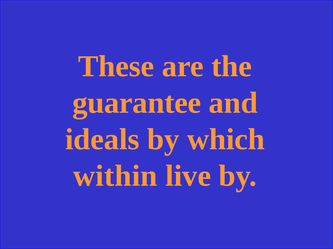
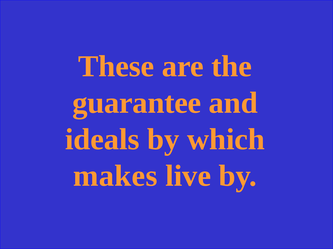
within: within -> makes
